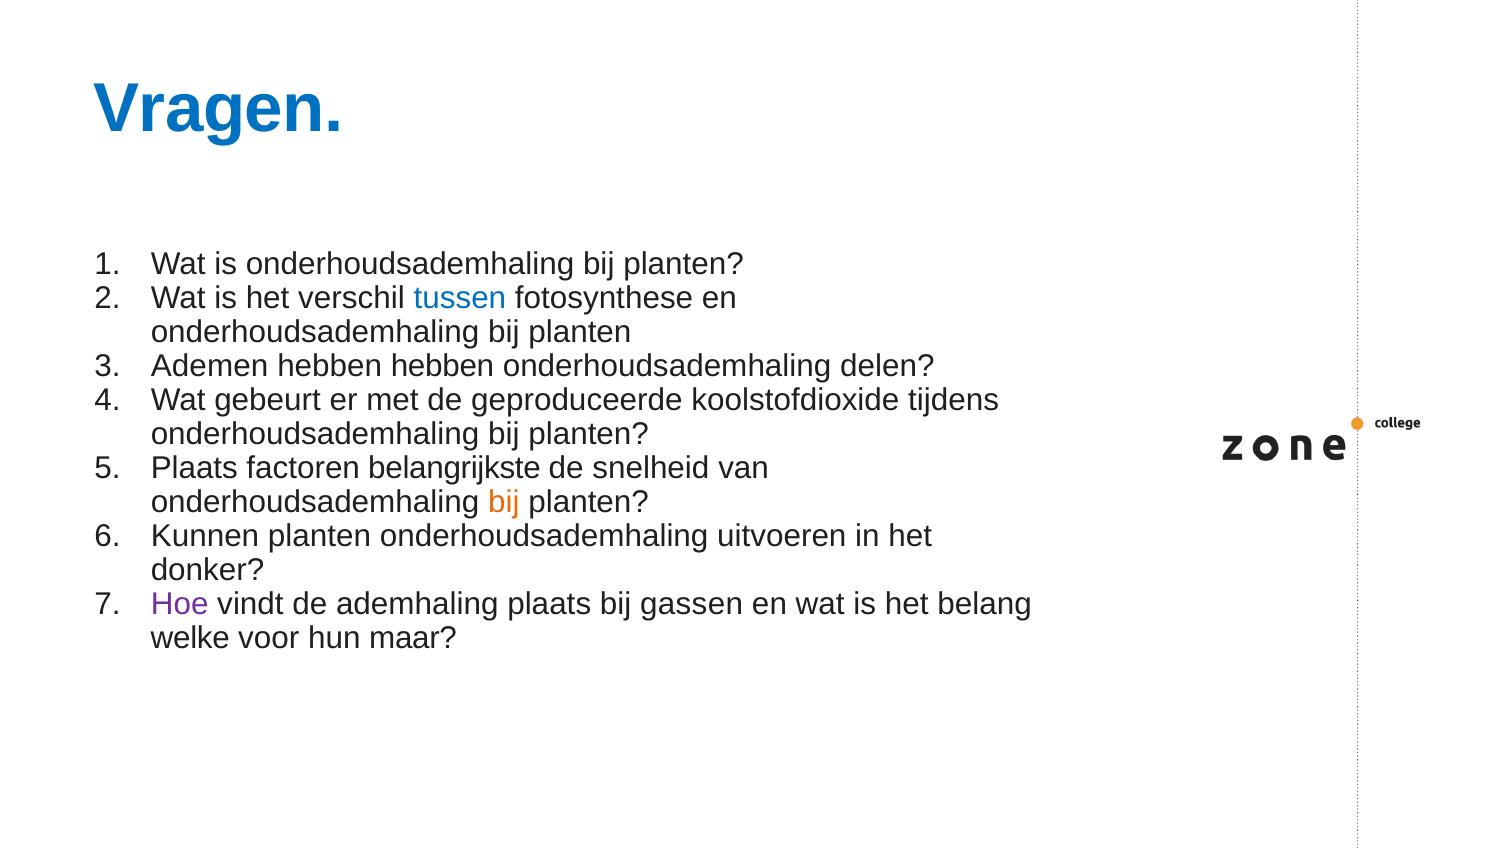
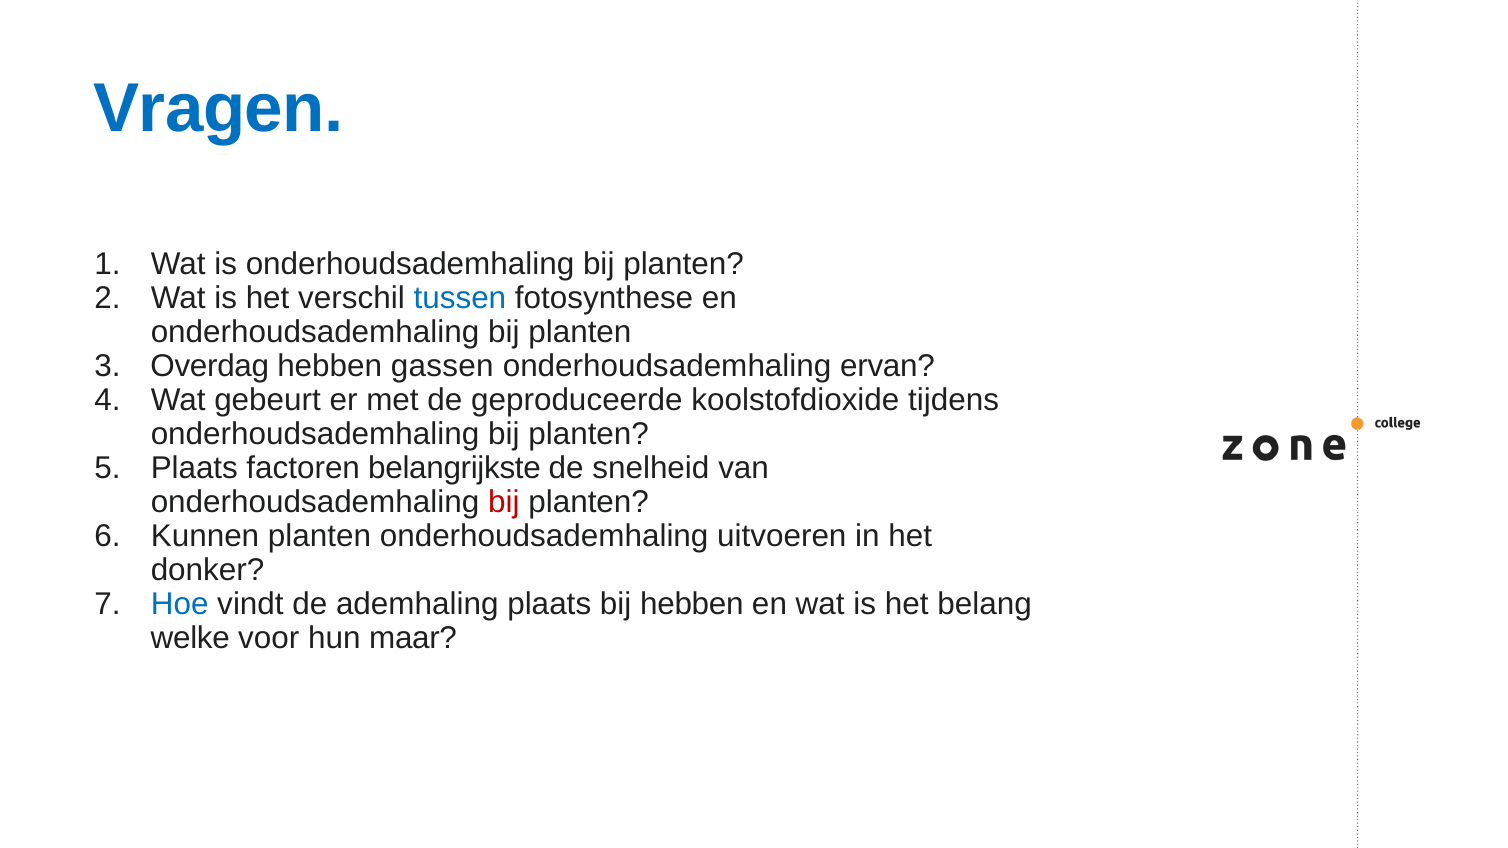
Ademen: Ademen -> Overdag
hebben hebben: hebben -> gassen
delen: delen -> ervan
bij at (504, 502) colour: orange -> red
Hoe colour: purple -> blue
bij gassen: gassen -> hebben
